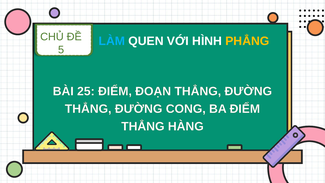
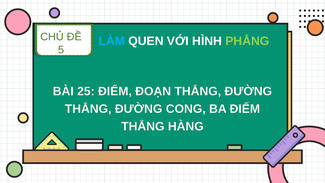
PHẲNG colour: yellow -> light green
